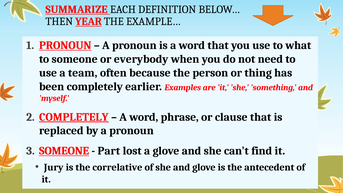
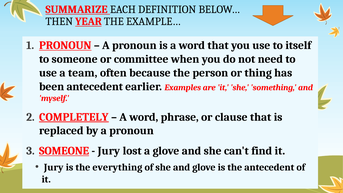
what: what -> itself
everybody: everybody -> committee
been completely: completely -> antecedent
Part at (109, 151): Part -> Jury
correlative: correlative -> everything
